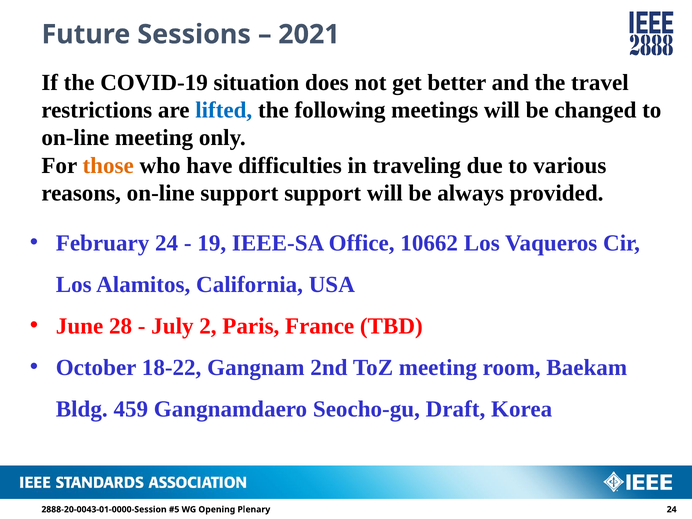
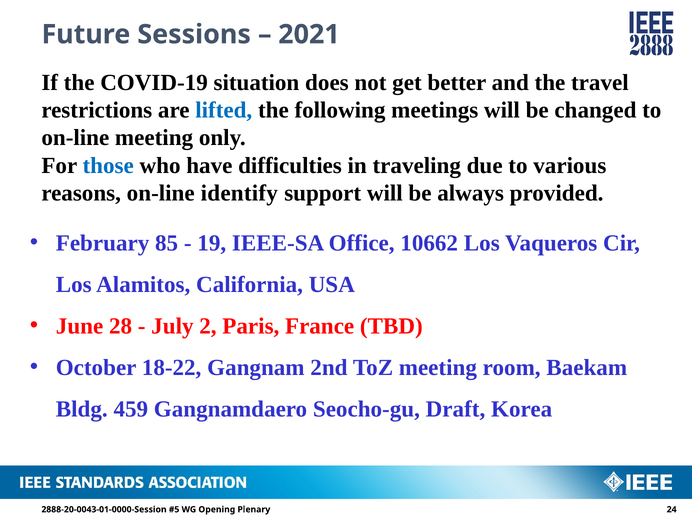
those colour: orange -> blue
on-line support: support -> identify
February 24: 24 -> 85
